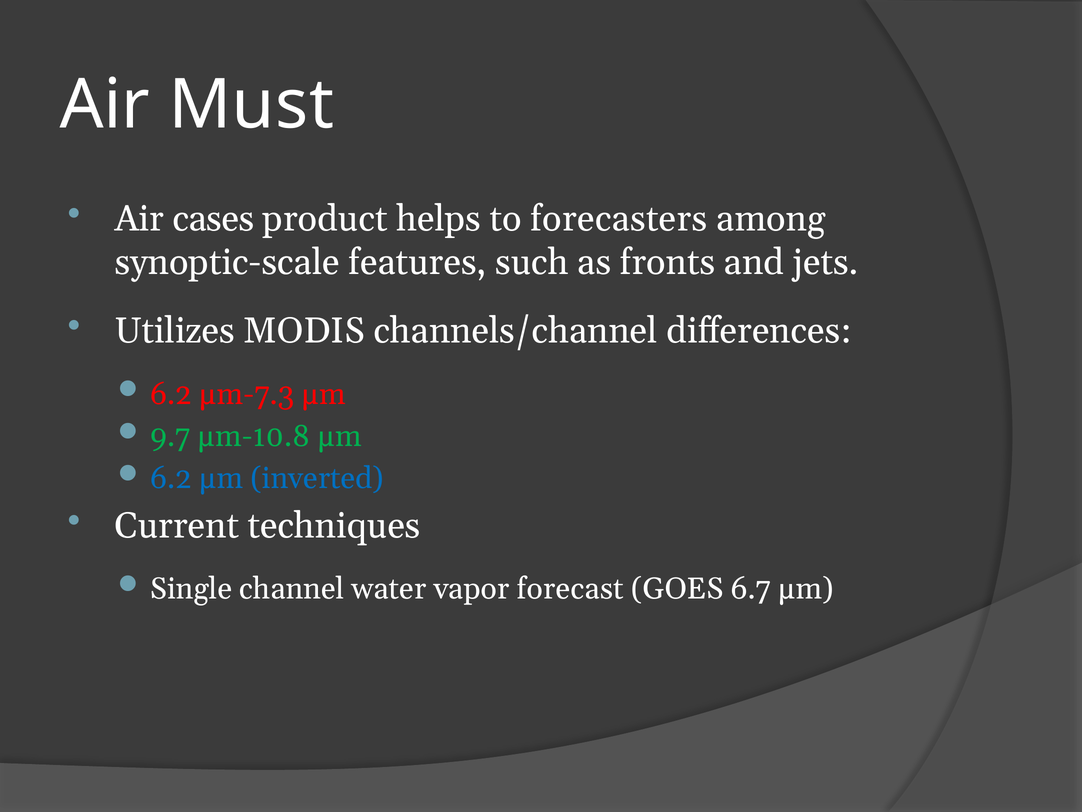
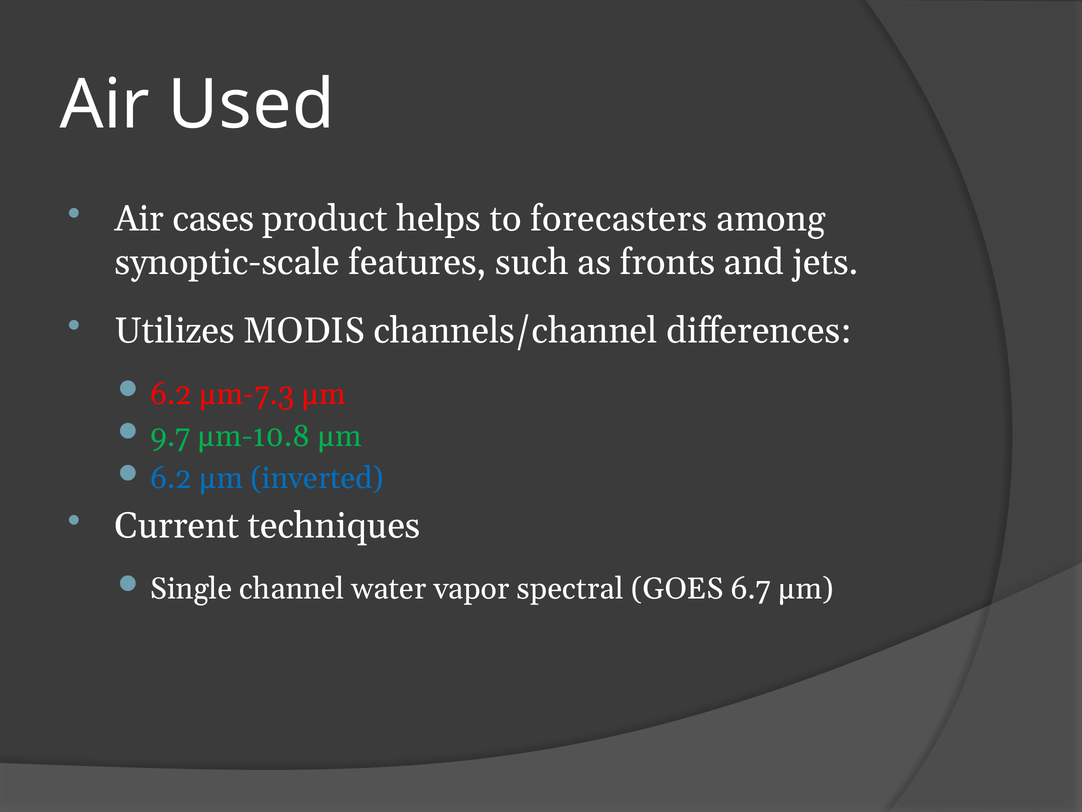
Must: Must -> Used
forecast: forecast -> spectral
